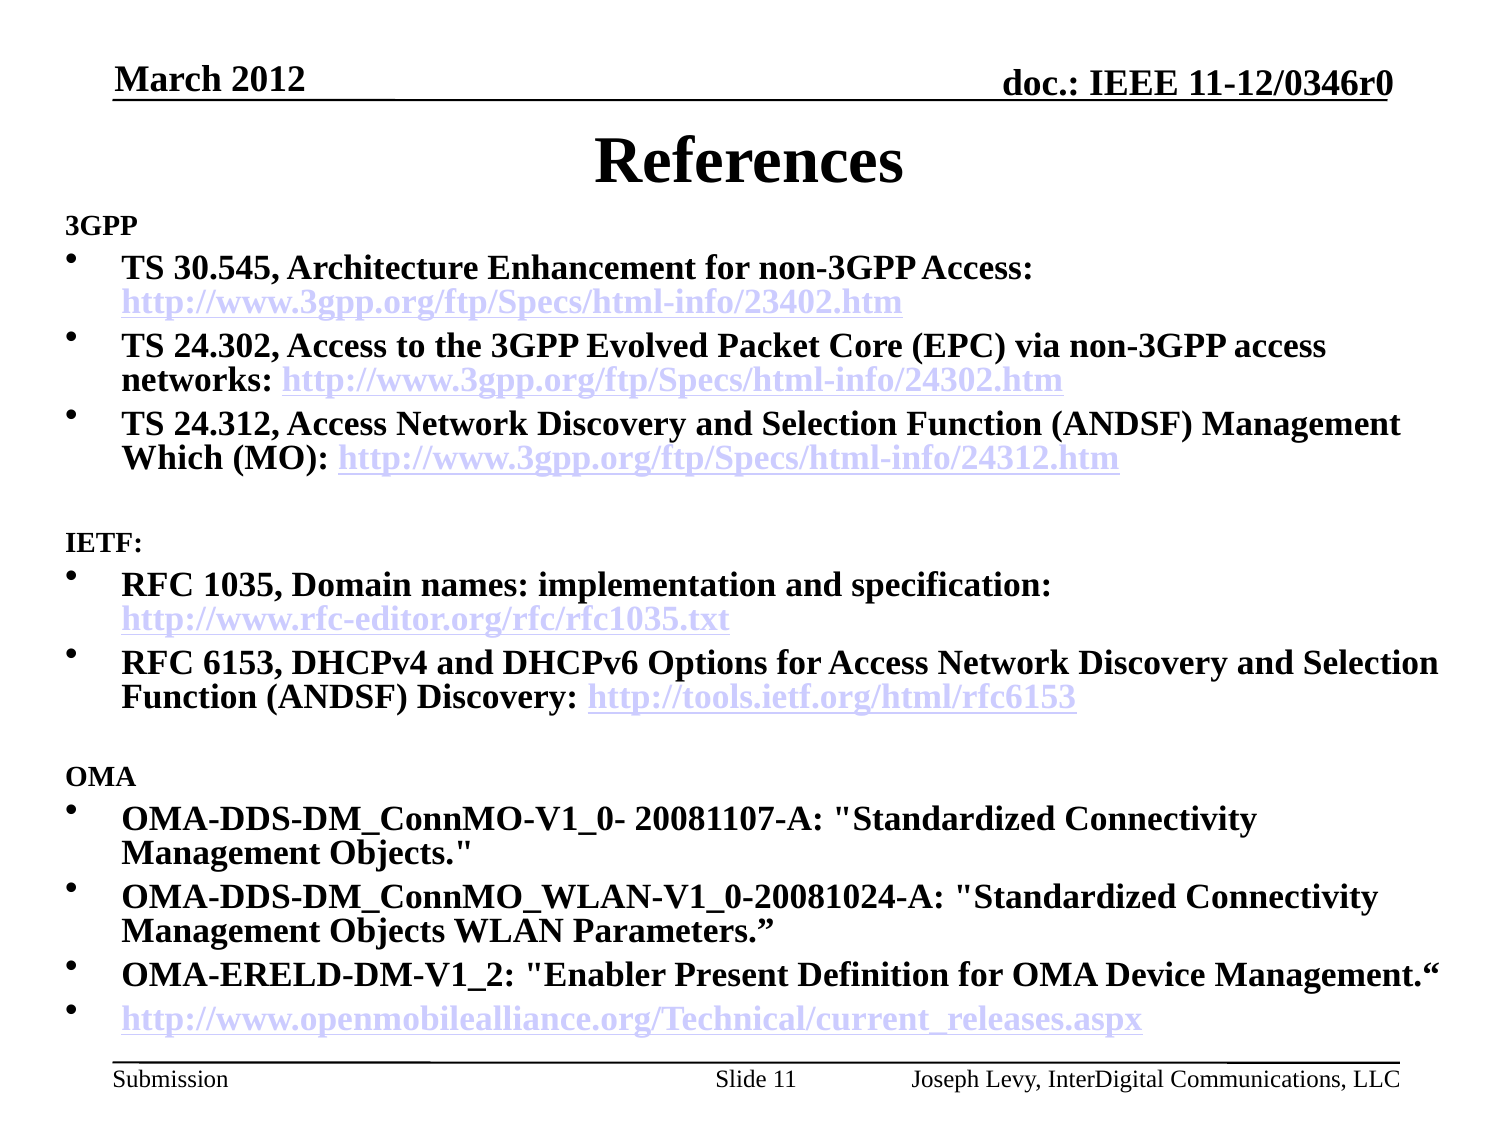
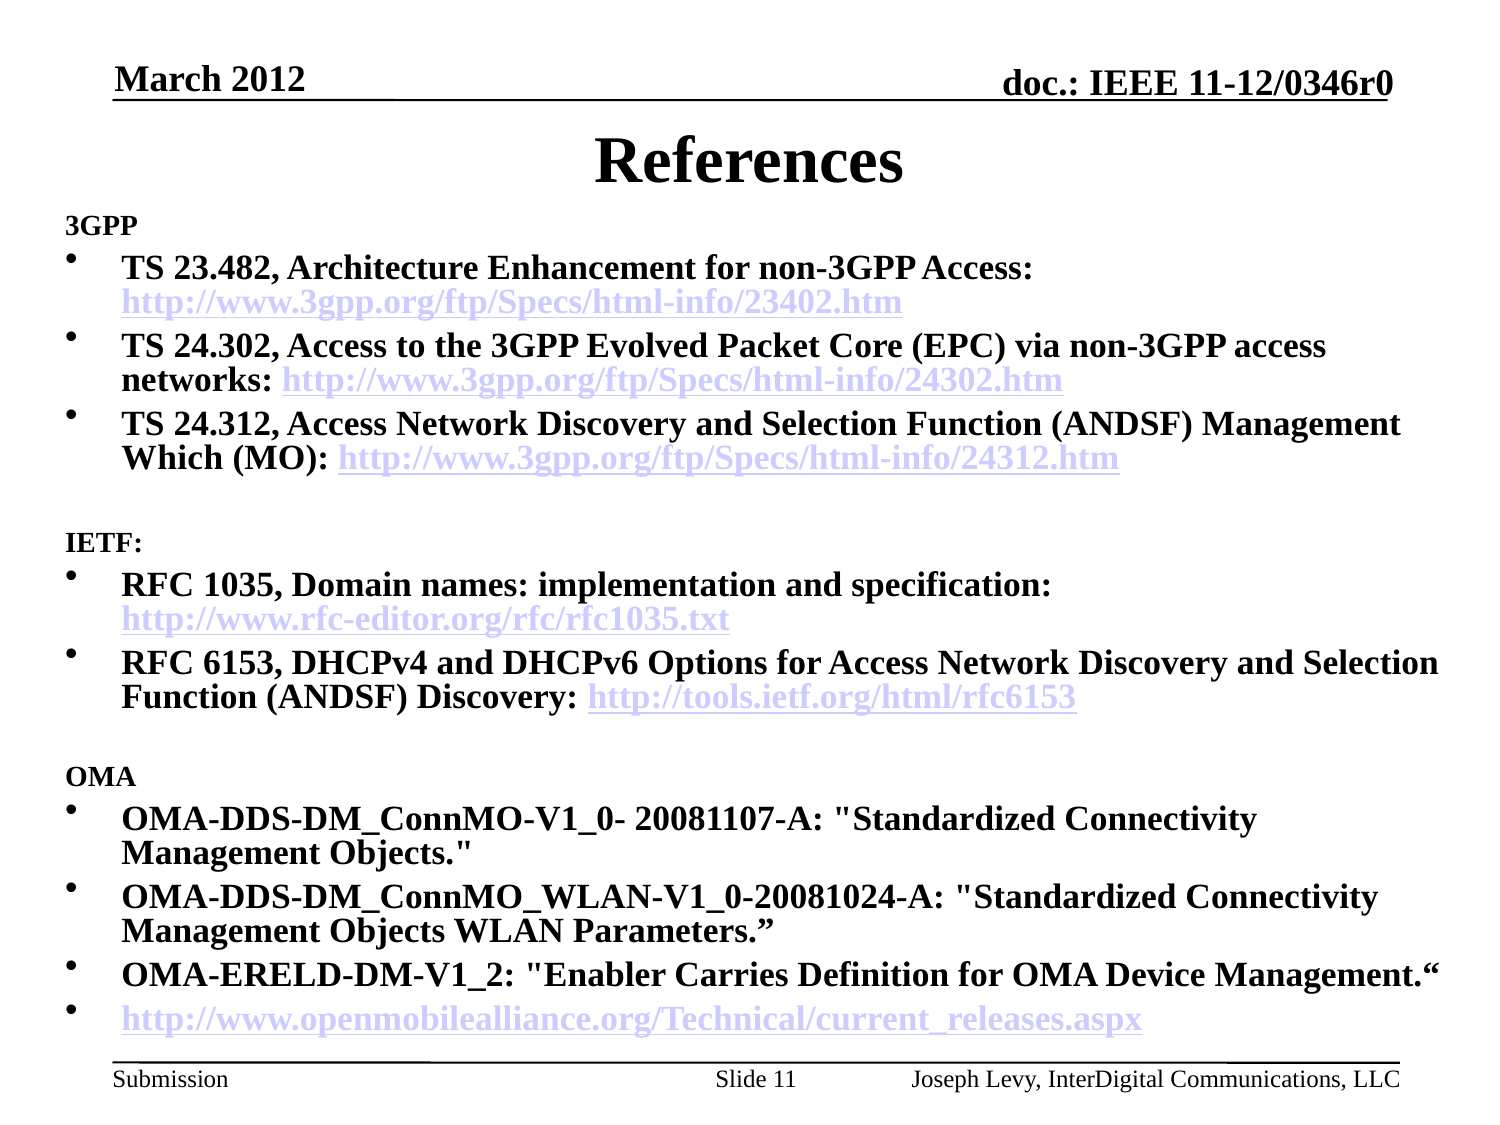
30.545: 30.545 -> 23.482
Present: Present -> Carries
